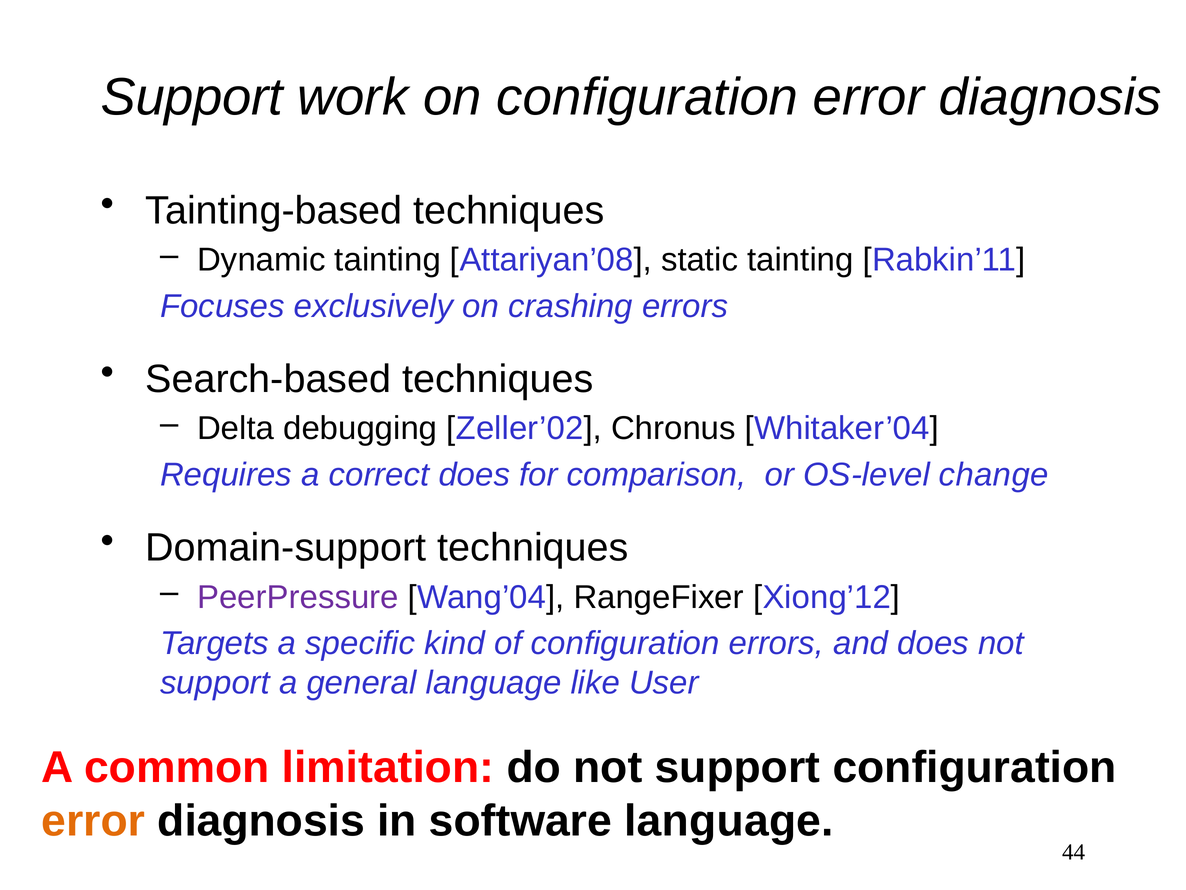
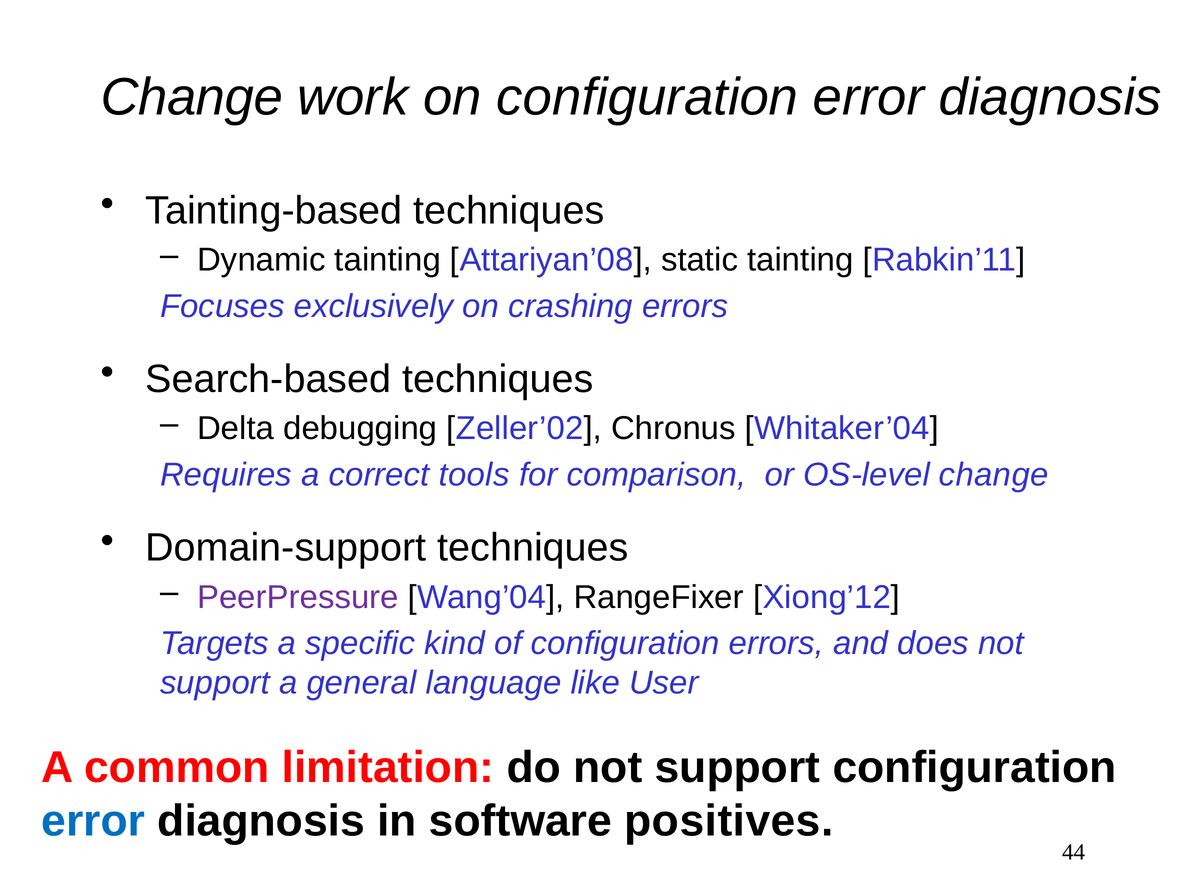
Support at (192, 98): Support -> Change
correct does: does -> tools
error at (93, 820) colour: orange -> blue
software language: language -> positives
